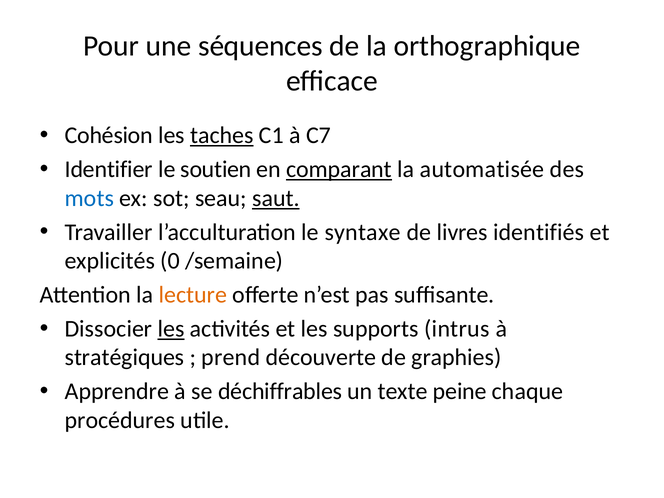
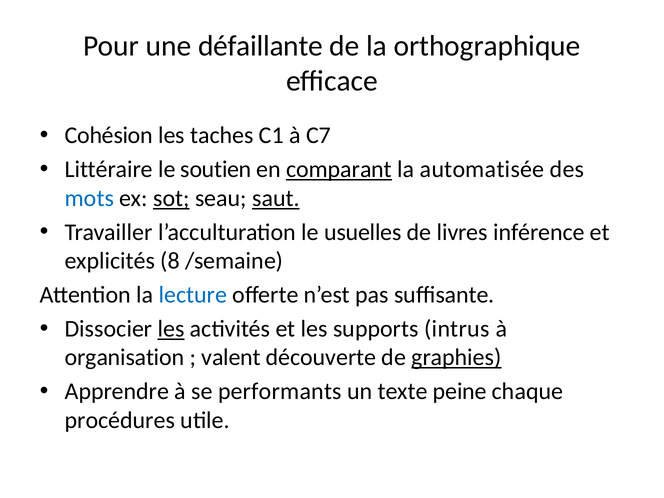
séquences: séquences -> défaillante
taches underline: present -> none
Identifier: Identifier -> Littéraire
sot underline: none -> present
syntaxe: syntaxe -> usuelles
identifiés: identifiés -> inférence
0: 0 -> 8
lecture colour: orange -> blue
stratégiques: stratégiques -> organisation
prend: prend -> valent
graphies underline: none -> present
déchiffrables: déchiffrables -> performants
